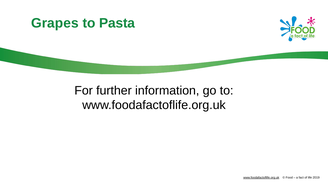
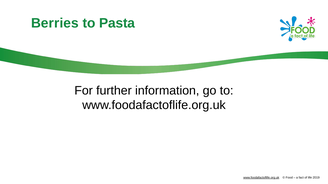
Grapes: Grapes -> Berries
